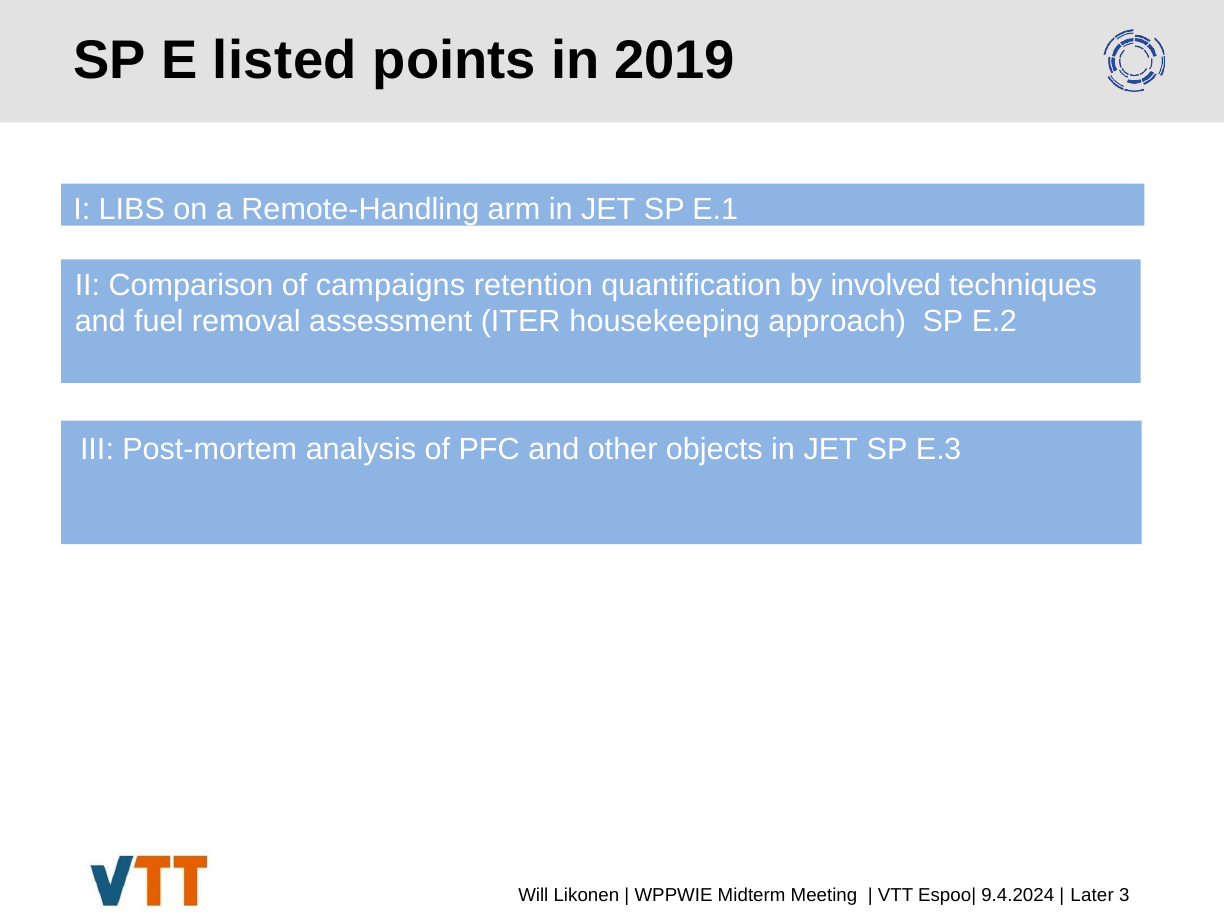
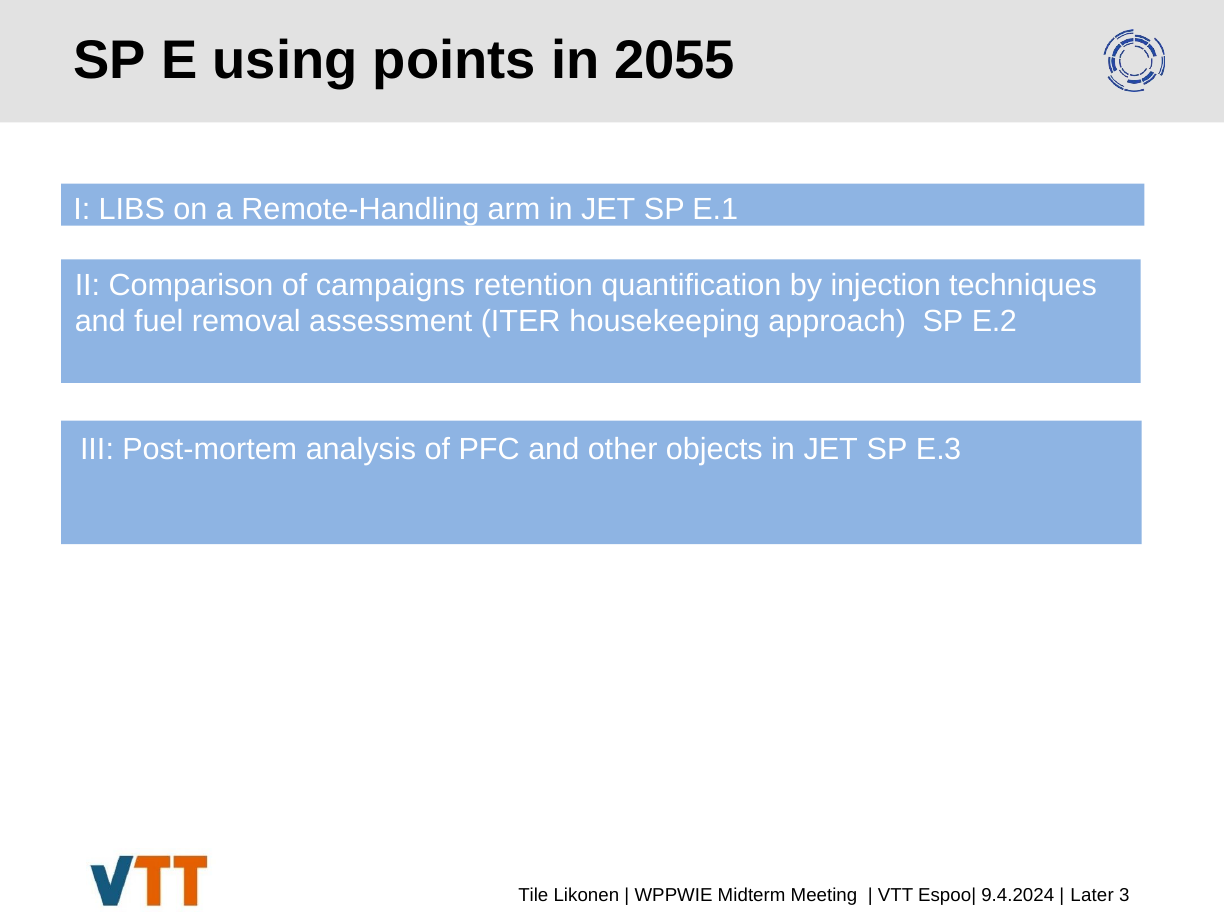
listed: listed -> using
2019: 2019 -> 2055
involved: involved -> injection
Will: Will -> Tile
